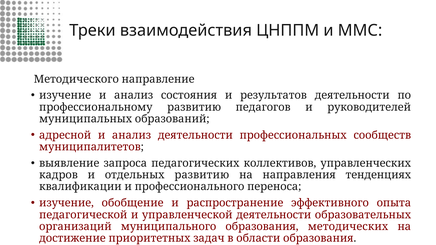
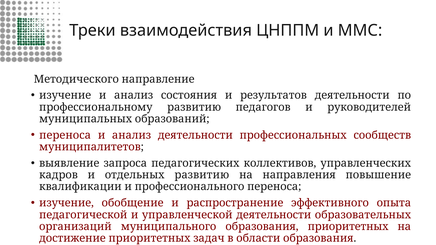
адресной at (65, 135): адресной -> переноса
тенденциях: тенденциях -> повышение
образования методических: методических -> приоритетных
